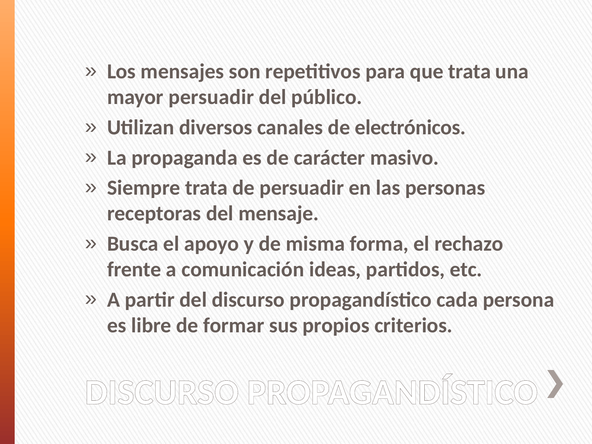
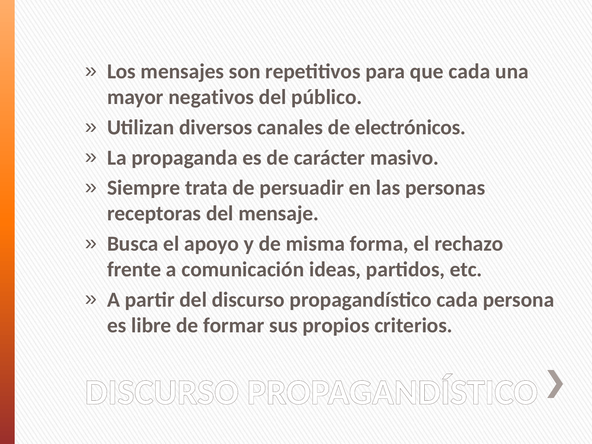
que trata: trata -> cada
mayor persuadir: persuadir -> negativos
